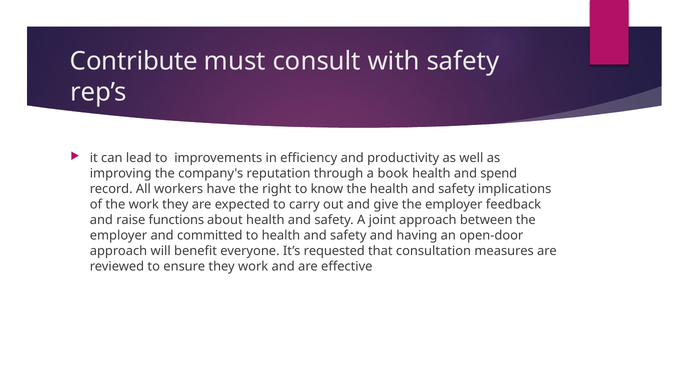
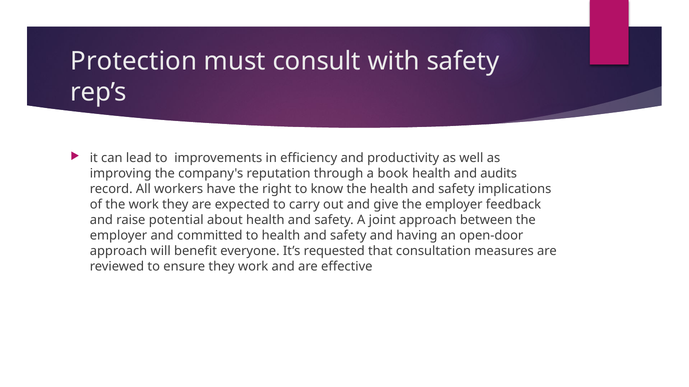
Contribute: Contribute -> Protection
spend: spend -> audits
functions: functions -> potential
